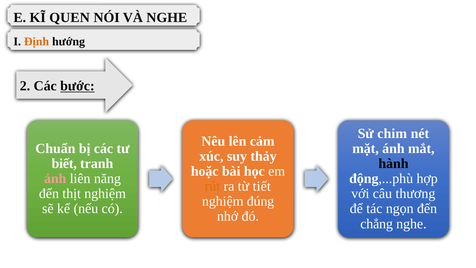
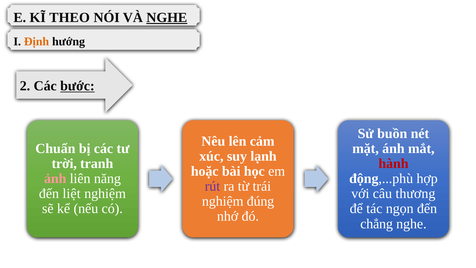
QUEN: QUEN -> THEO
NGHE at (167, 17) underline: none -> present
chim: chim -> buồn
thảy: thảy -> lạnh
biết: biết -> trời
hành colour: black -> red
rút colour: orange -> purple
tiết: tiết -> trái
thịt: thịt -> liệt
